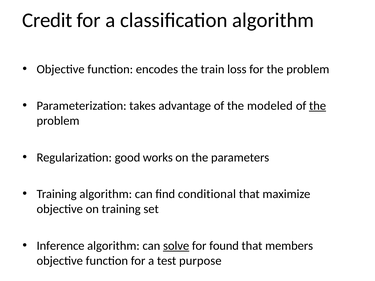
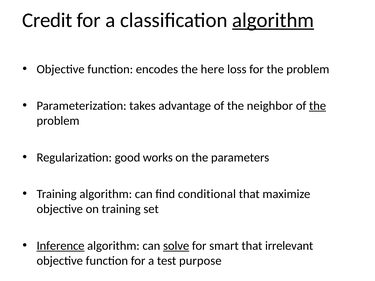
algorithm at (273, 20) underline: none -> present
train: train -> here
modeled: modeled -> neighbor
Inference underline: none -> present
found: found -> smart
members: members -> irrelevant
